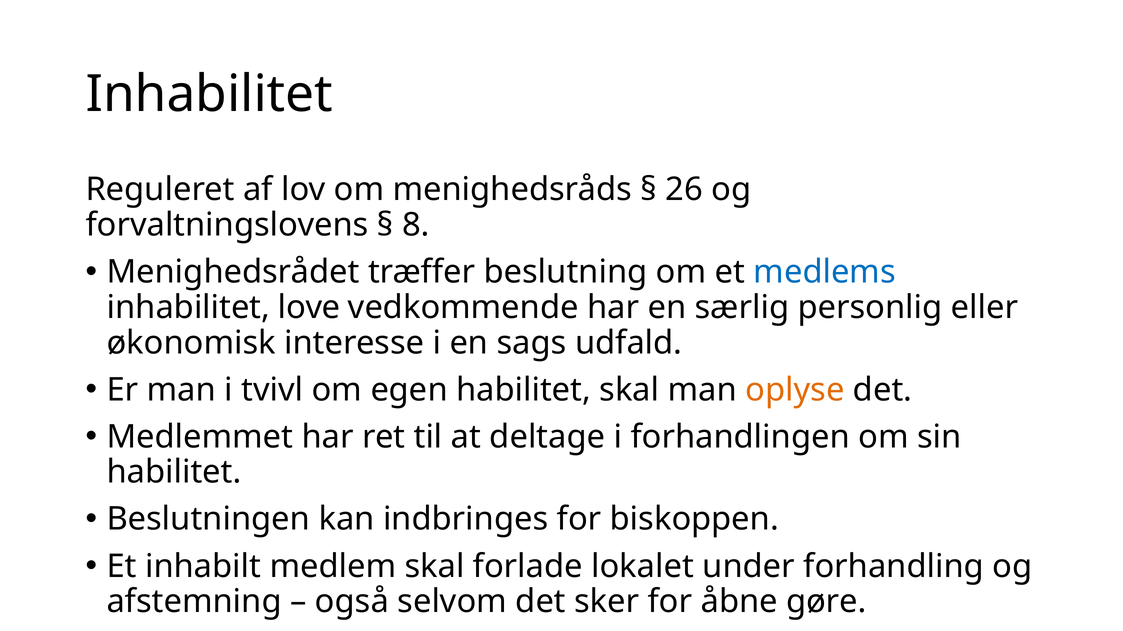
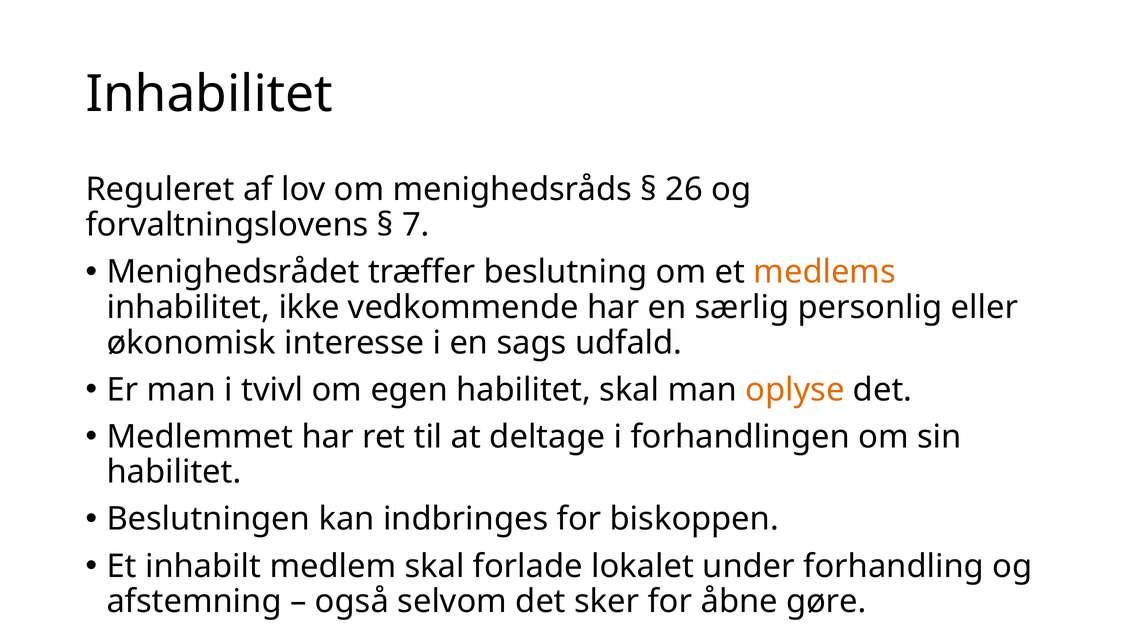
8: 8 -> 7
medlems colour: blue -> orange
love: love -> ikke
